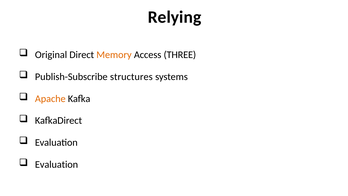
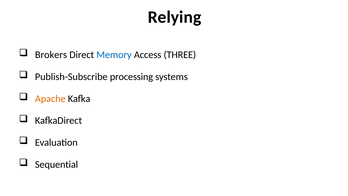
Original: Original -> Brokers
Memory colour: orange -> blue
structures: structures -> processing
Evaluation at (57, 164): Evaluation -> Sequential
